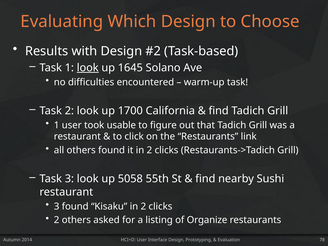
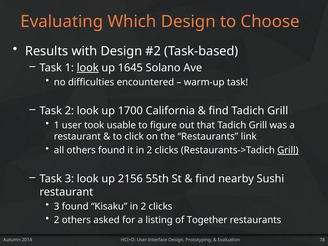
Grill at (288, 150) underline: none -> present
5058: 5058 -> 2156
Organize: Organize -> Together
